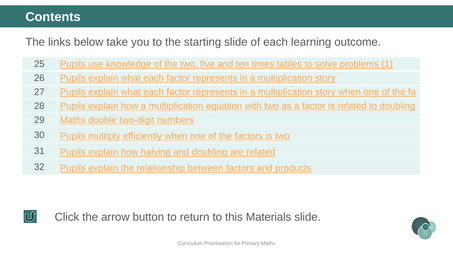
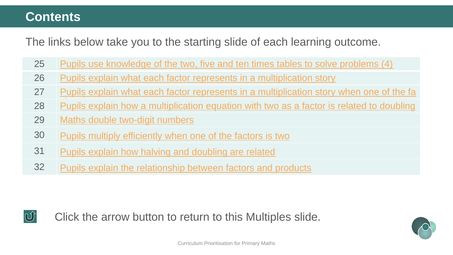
1: 1 -> 4
Materials: Materials -> Multiples
